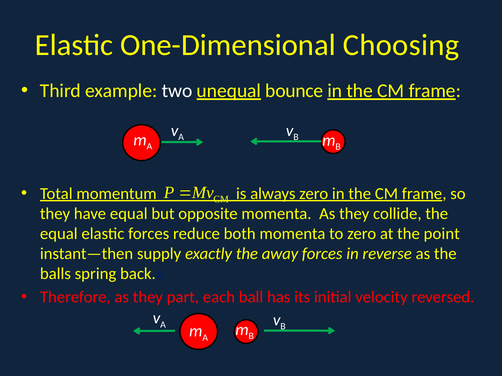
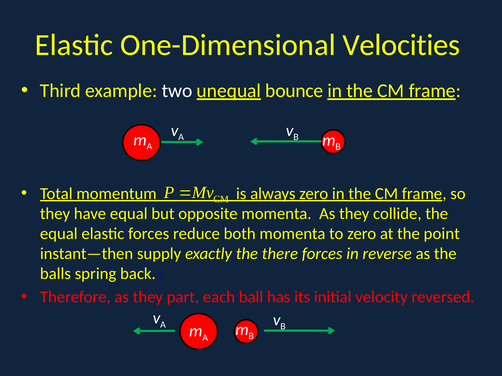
Choosing: Choosing -> Velocities
away: away -> there
